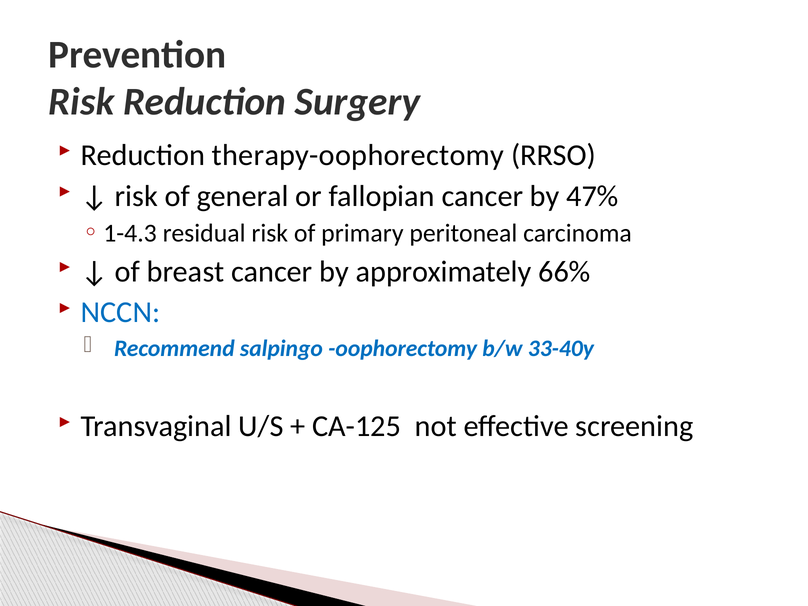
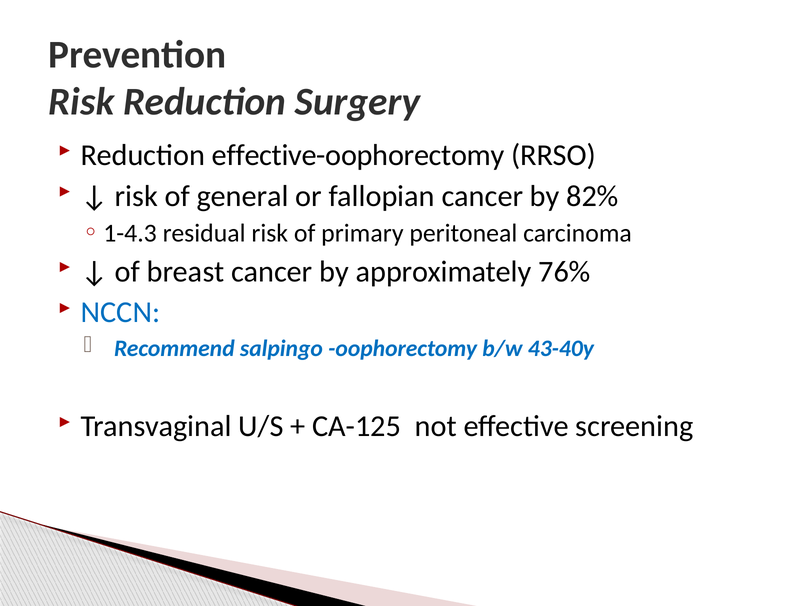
therapy-oophorectomy: therapy-oophorectomy -> effective-oophorectomy
47%: 47% -> 82%
66%: 66% -> 76%
33-40y: 33-40y -> 43-40y
